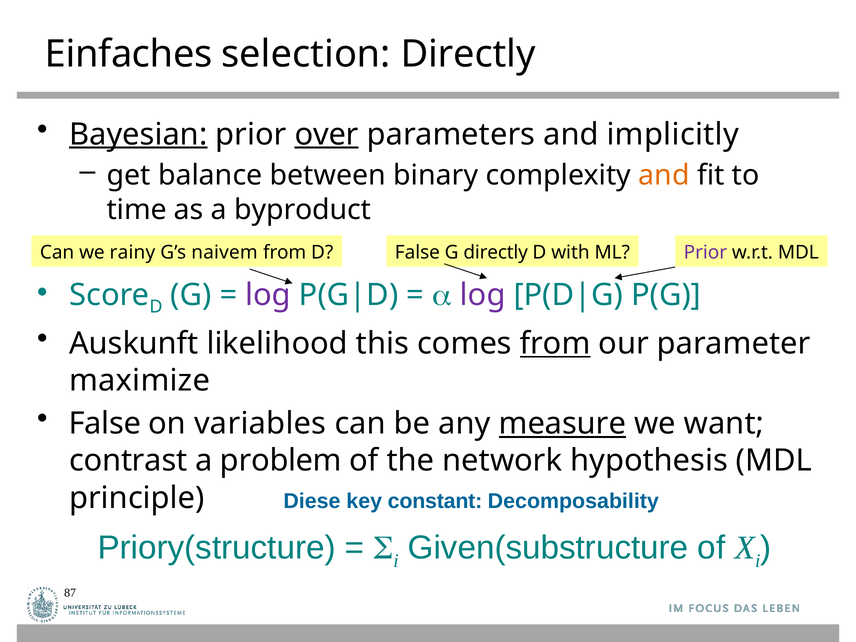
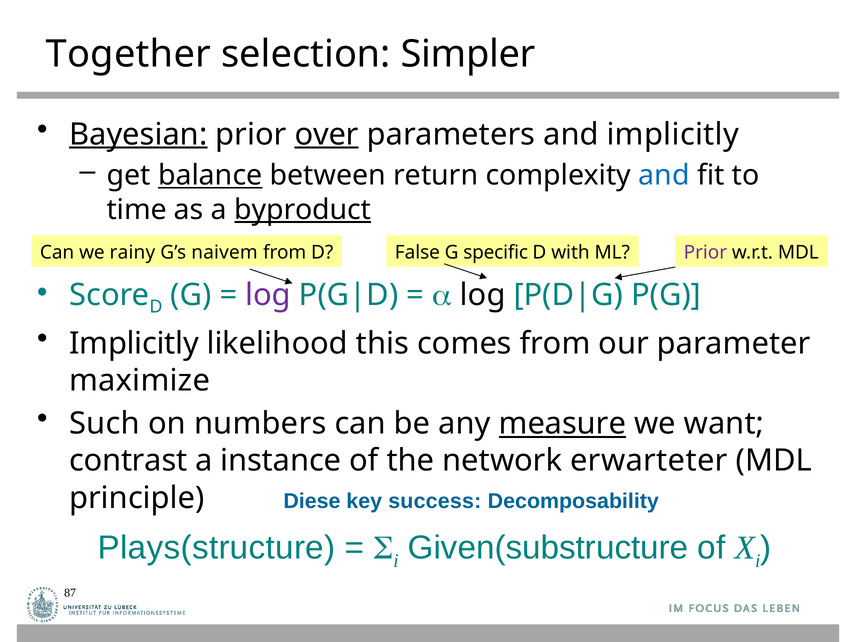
Einfaches: Einfaches -> Together
selection Directly: Directly -> Simpler
balance underline: none -> present
binary: binary -> return
and at (664, 176) colour: orange -> blue
byproduct underline: none -> present
G directly: directly -> specific
log at (483, 295) colour: purple -> black
Auskunft at (134, 343): Auskunft -> Implicitly
from at (555, 343) underline: present -> none
False at (105, 424): False -> Such
variables: variables -> numbers
problem: problem -> instance
hypothesis: hypothesis -> erwarteter
constant: constant -> success
Priory(structure: Priory(structure -> Plays(structure
